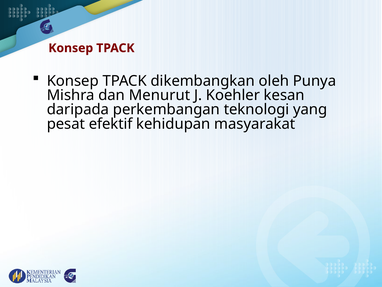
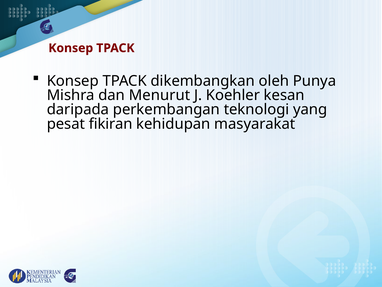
efektif: efektif -> fikiran
